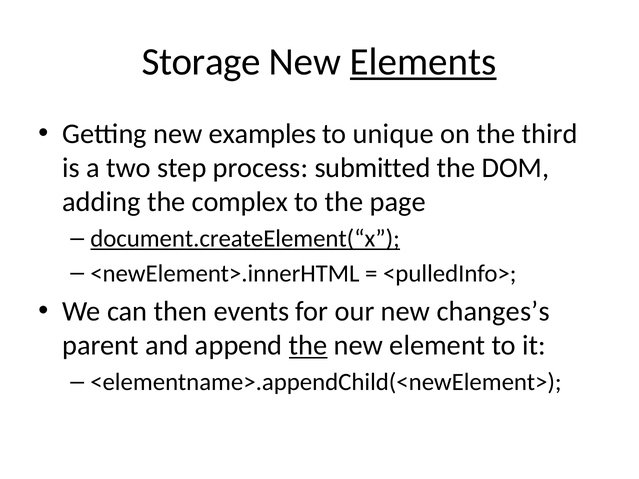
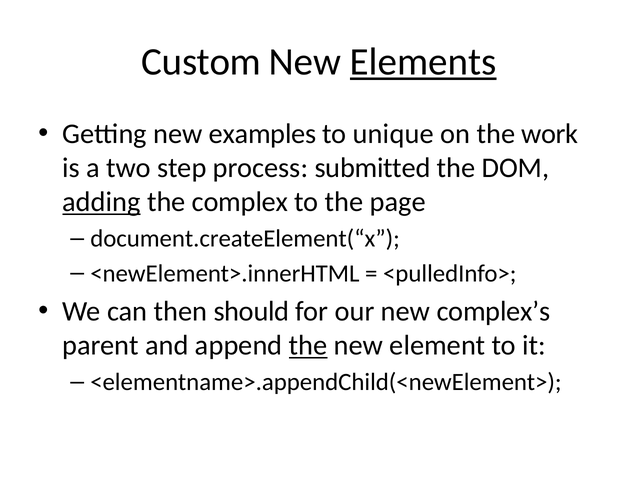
Storage: Storage -> Custom
third: third -> work
adding underline: none -> present
document.createElement(“x underline: present -> none
events: events -> should
changes’s: changes’s -> complex’s
